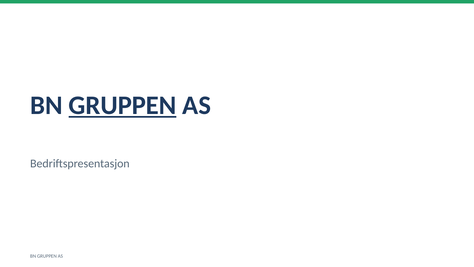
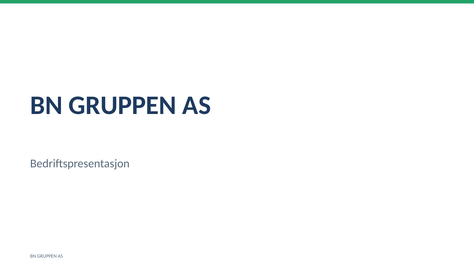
GRUPPEN at (123, 105) underline: present -> none
